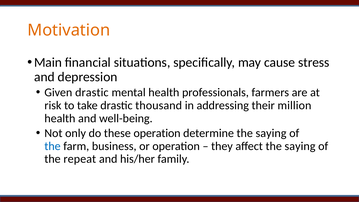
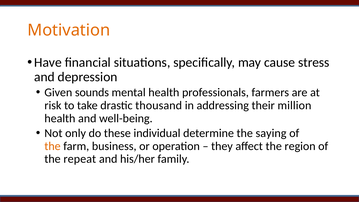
Main: Main -> Have
Given drastic: drastic -> sounds
these operation: operation -> individual
the at (53, 146) colour: blue -> orange
affect the saying: saying -> region
